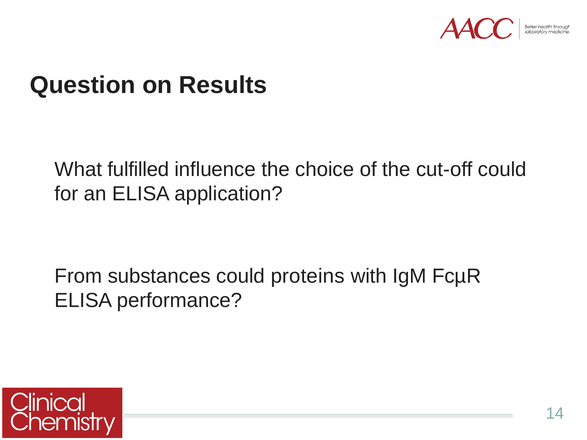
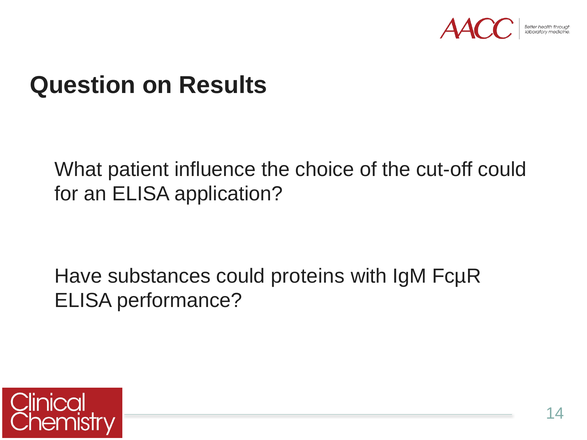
fulfilled: fulfilled -> patient
From: From -> Have
